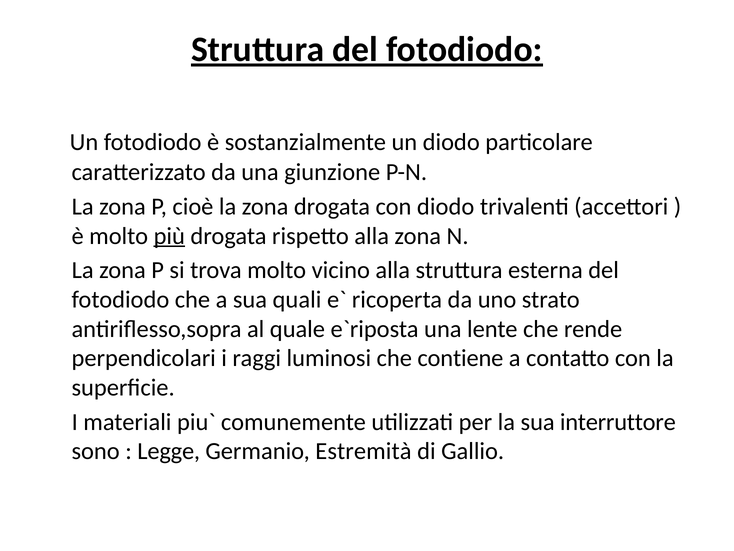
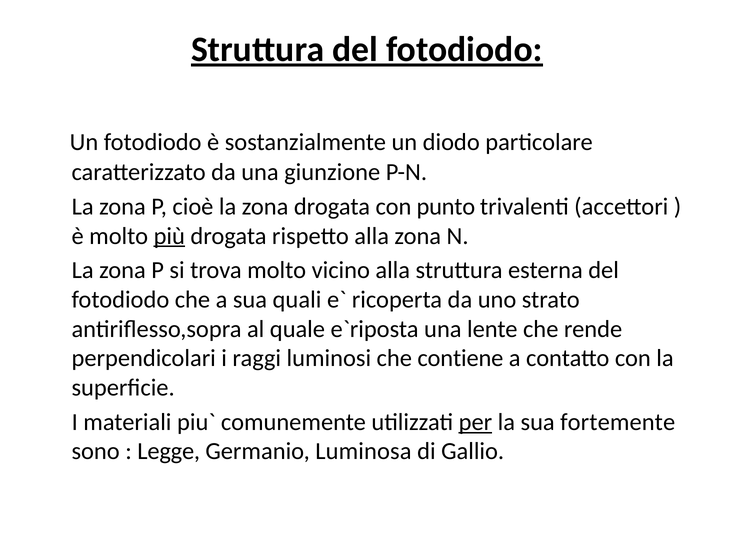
con diodo: diodo -> punto
per underline: none -> present
interruttore: interruttore -> fortemente
Estremità: Estremità -> Luminosa
